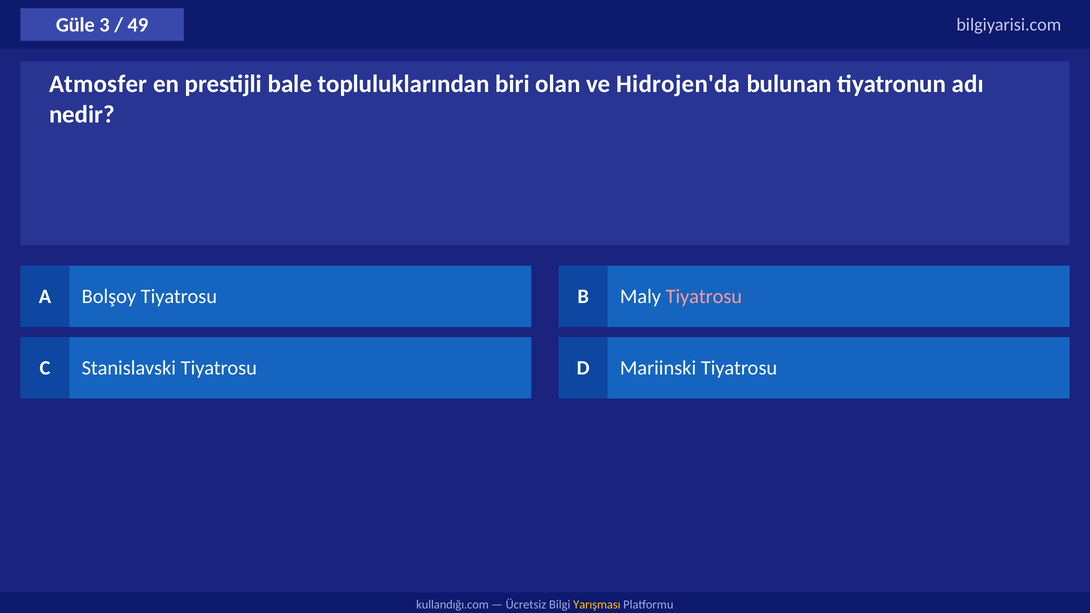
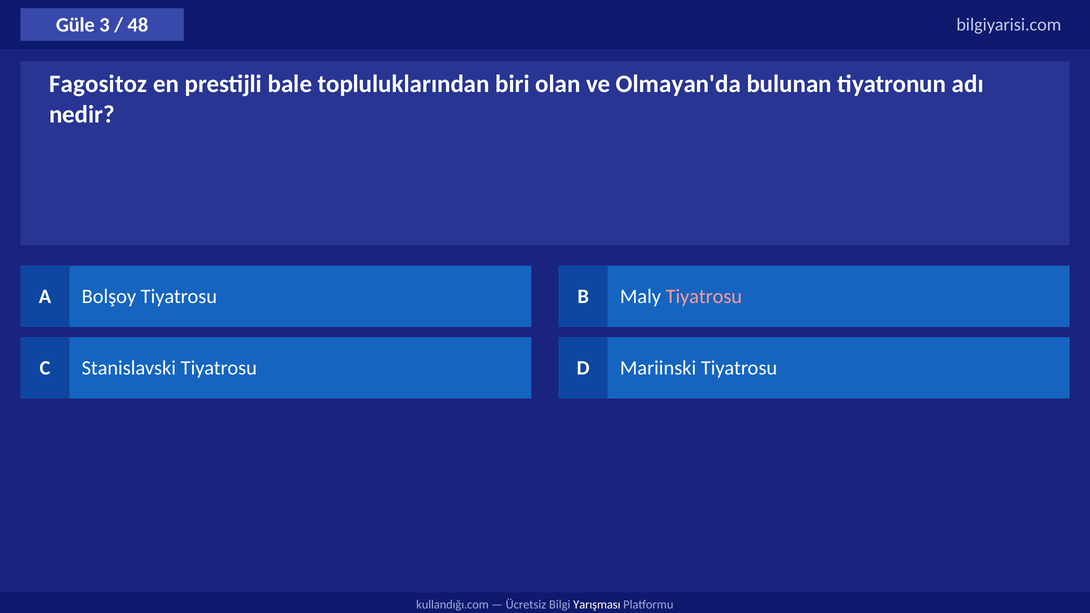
49: 49 -> 48
Atmosfer: Atmosfer -> Fagositoz
Hidrojen'da: Hidrojen'da -> Olmayan'da
Yarışması colour: yellow -> white
